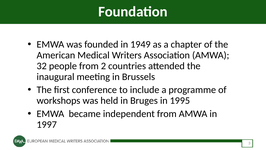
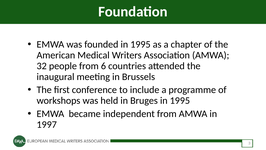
founded in 1949: 1949 -> 1995
2: 2 -> 6
